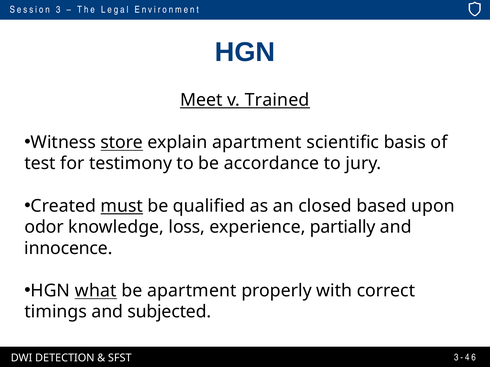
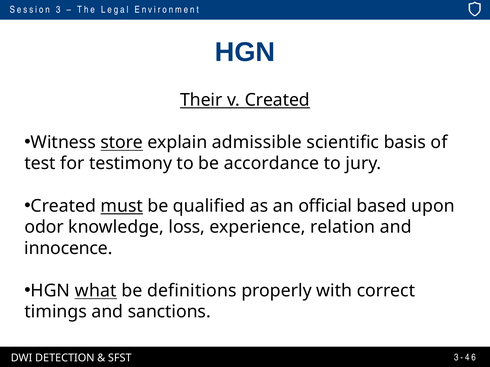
Meet: Meet -> Their
v Trained: Trained -> Created
explain apartment: apartment -> admissible
closed: closed -> official
partially: partially -> relation
be apartment: apartment -> definitions
subjected: subjected -> sanctions
